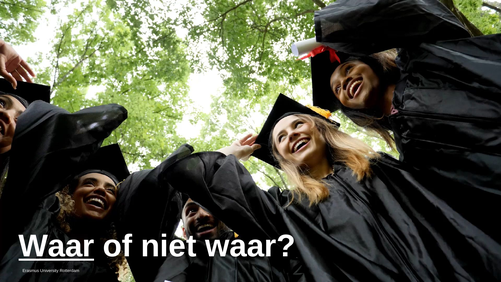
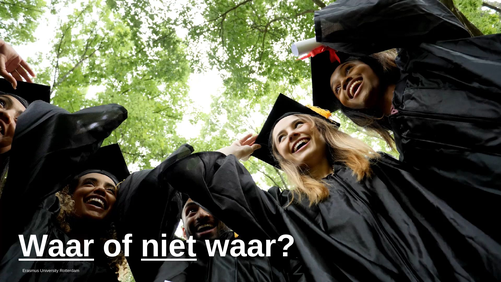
niet underline: none -> present
